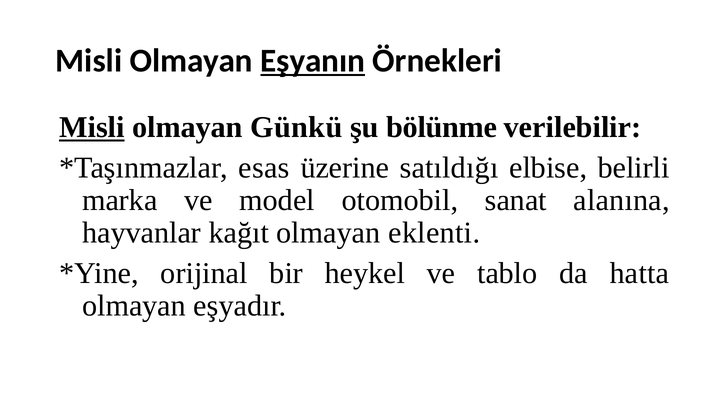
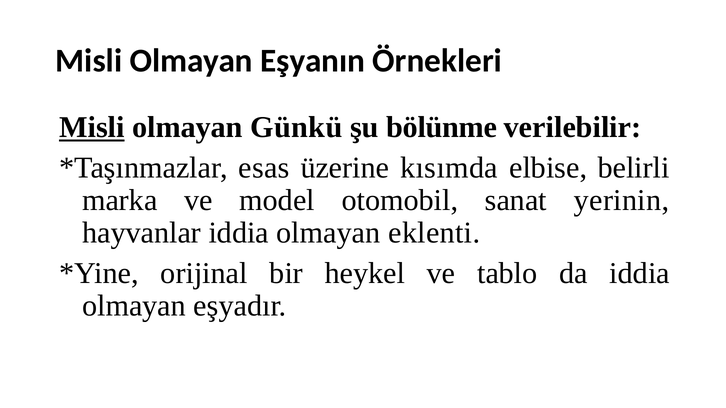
Eşyanın underline: present -> none
satıldığı: satıldığı -> kısımda
alanına: alanına -> yerinin
hayvanlar kağıt: kağıt -> iddia
da hatta: hatta -> iddia
